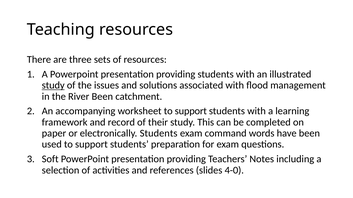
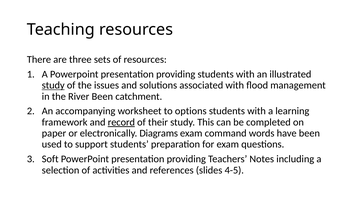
worksheet to support: support -> options
record underline: none -> present
electronically Students: Students -> Diagrams
4-0: 4-0 -> 4-5
